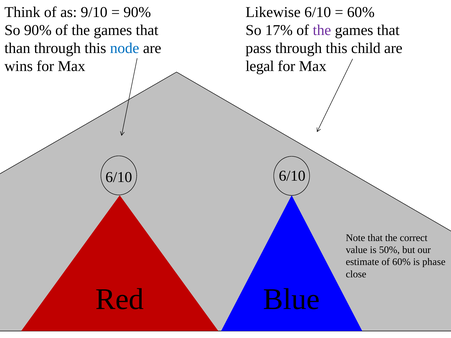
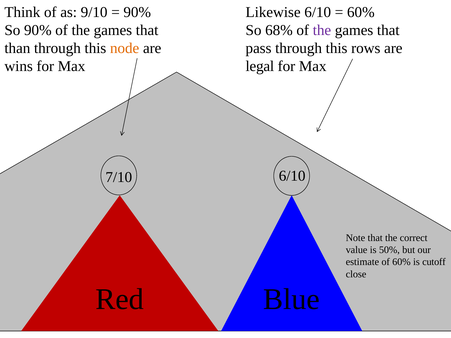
17%: 17% -> 68%
node colour: blue -> orange
child: child -> rows
6/10 at (119, 177): 6/10 -> 7/10
phase: phase -> cutoff
